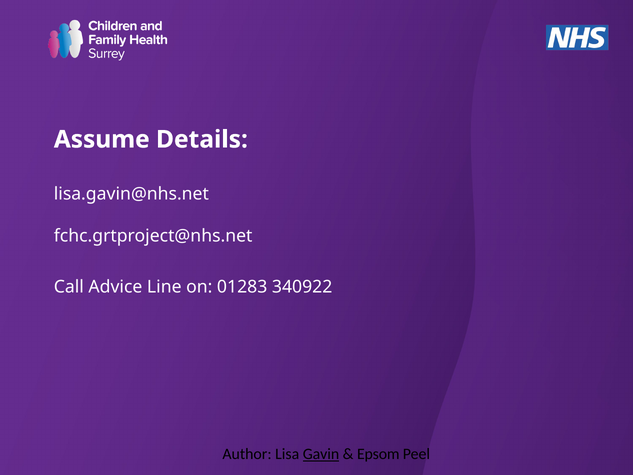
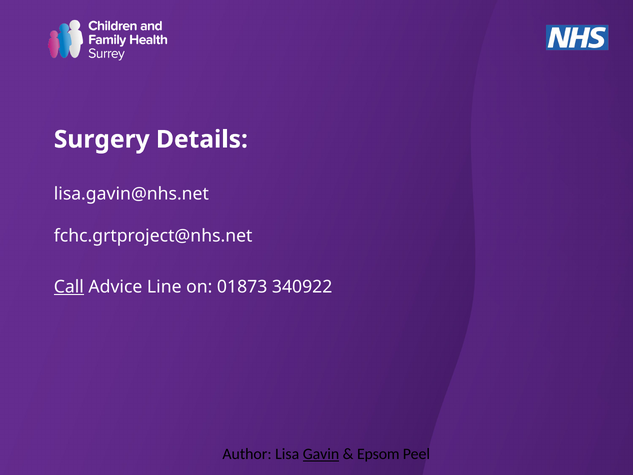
Assume: Assume -> Surgery
Call underline: none -> present
01283: 01283 -> 01873
